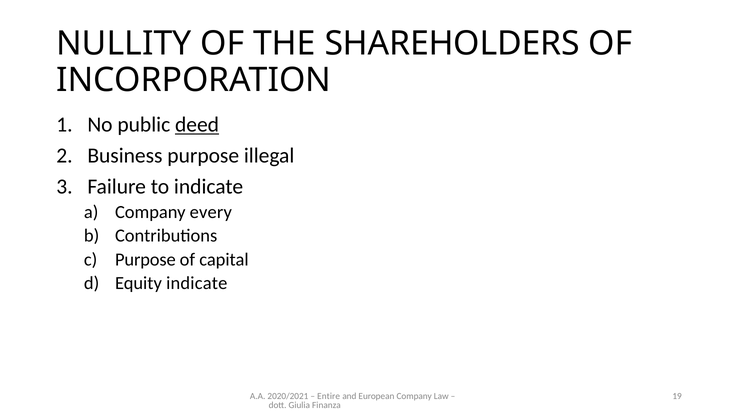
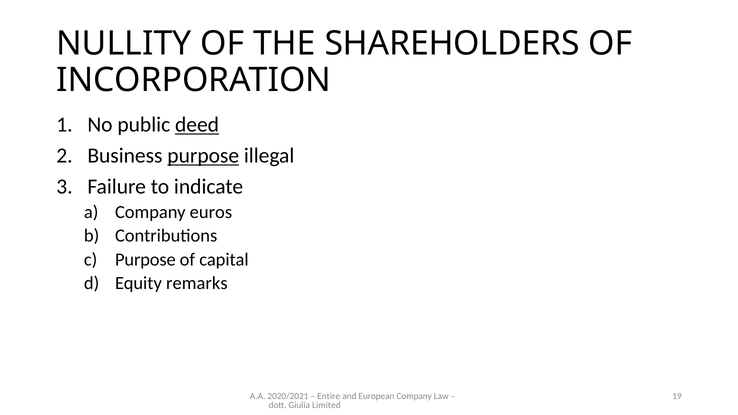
purpose at (203, 156) underline: none -> present
every: every -> euros
Equity indicate: indicate -> remarks
Finanza: Finanza -> Limited
